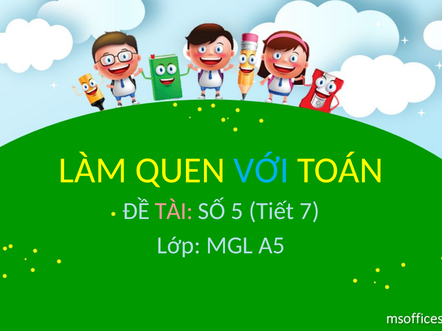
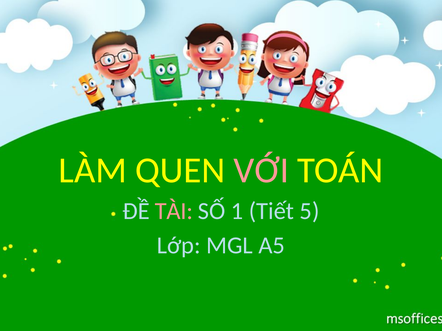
VỚI colour: light blue -> pink
5: 5 -> 1
7: 7 -> 5
